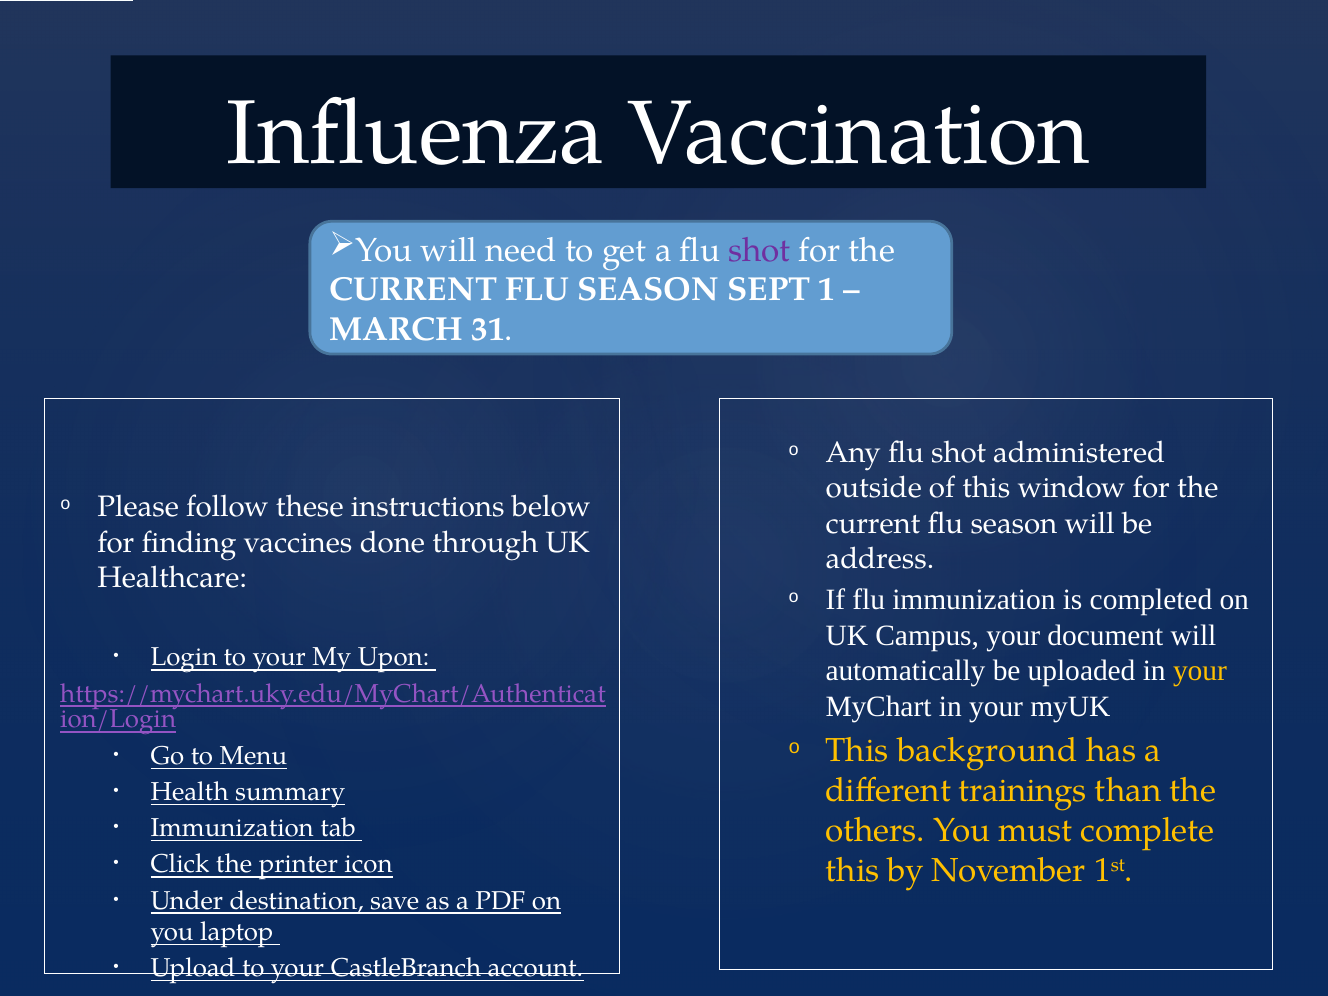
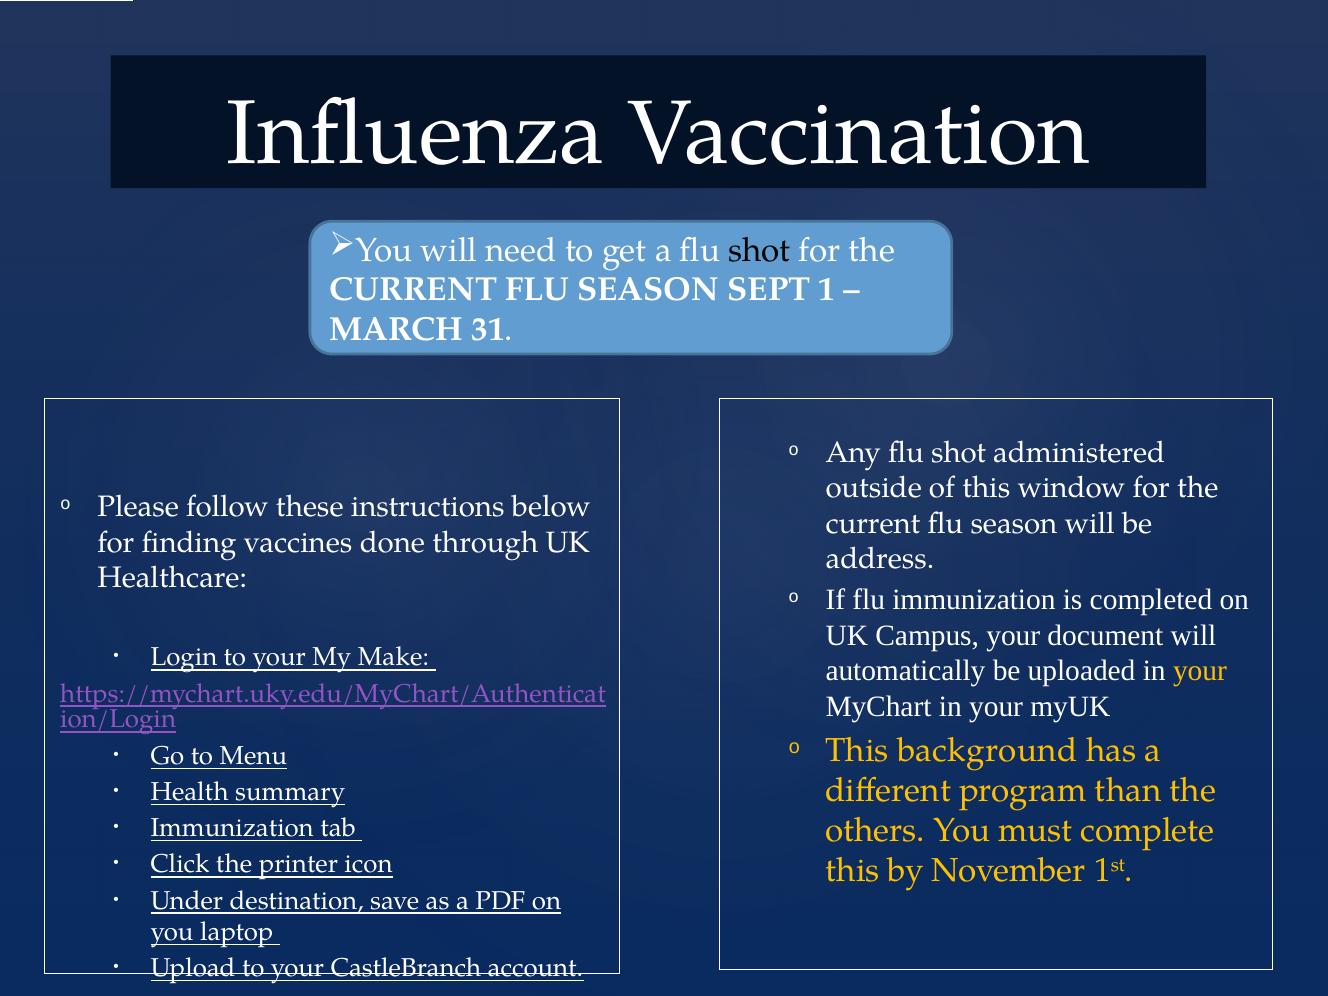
shot at (759, 250) colour: purple -> black
Upon: Upon -> Make
trainings: trainings -> program
